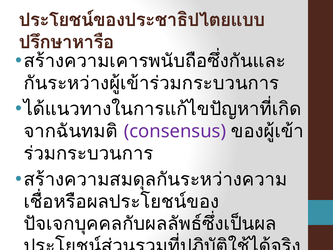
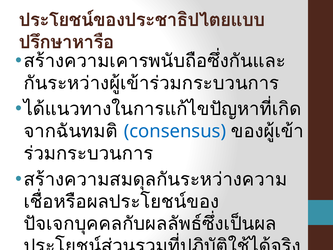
consensus colour: purple -> blue
